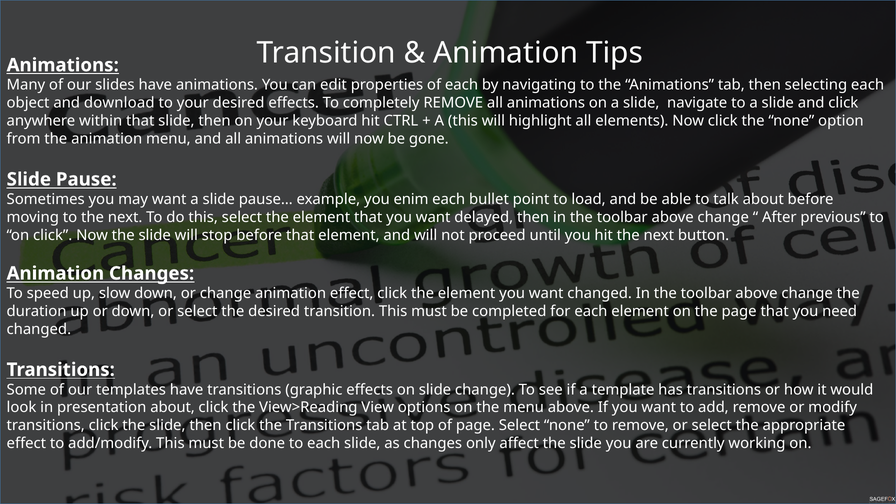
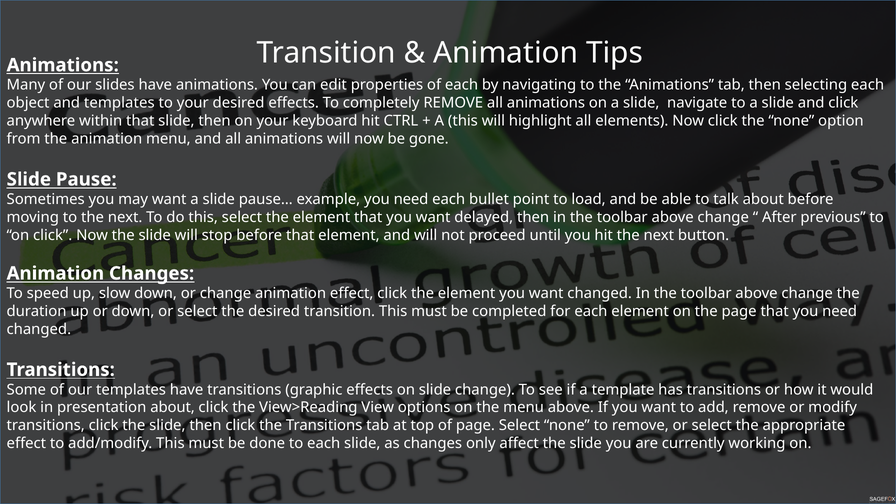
and download: download -> templates
example you enim: enim -> need
